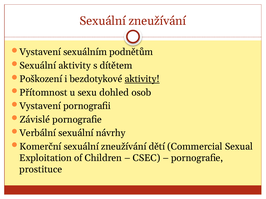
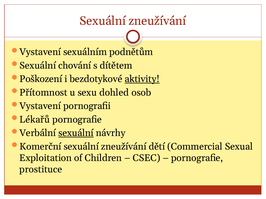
Sexuální aktivity: aktivity -> chování
Závislé: Závislé -> Lékařů
sexuální at (76, 133) underline: none -> present
